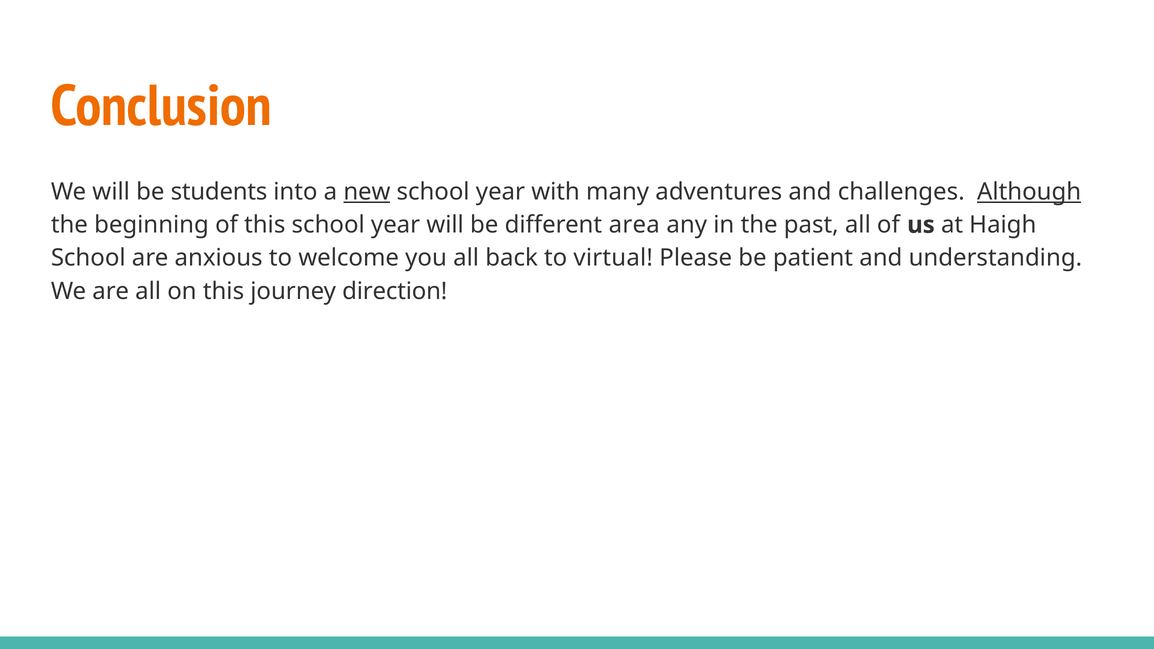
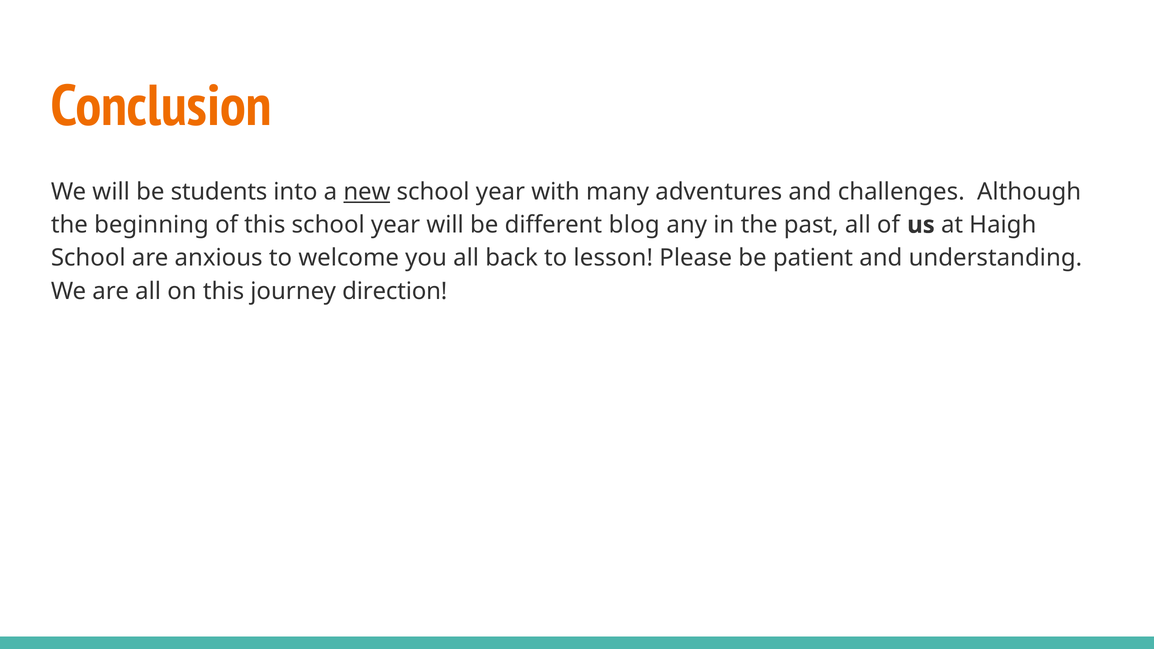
Although underline: present -> none
area: area -> blog
virtual: virtual -> lesson
